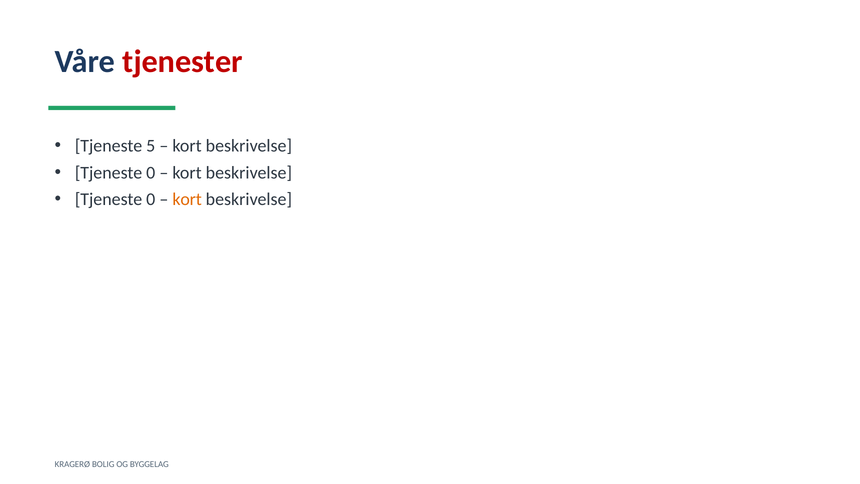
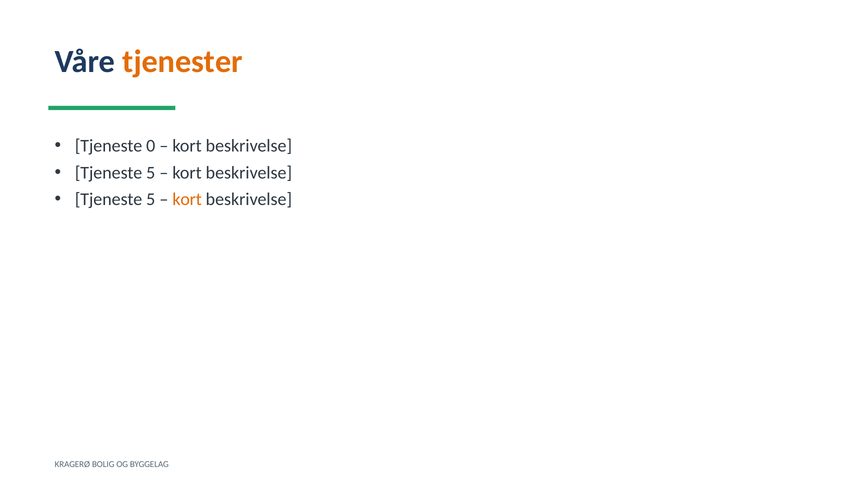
tjenester colour: red -> orange
5: 5 -> 0
0 at (151, 173): 0 -> 5
0 at (151, 199): 0 -> 5
